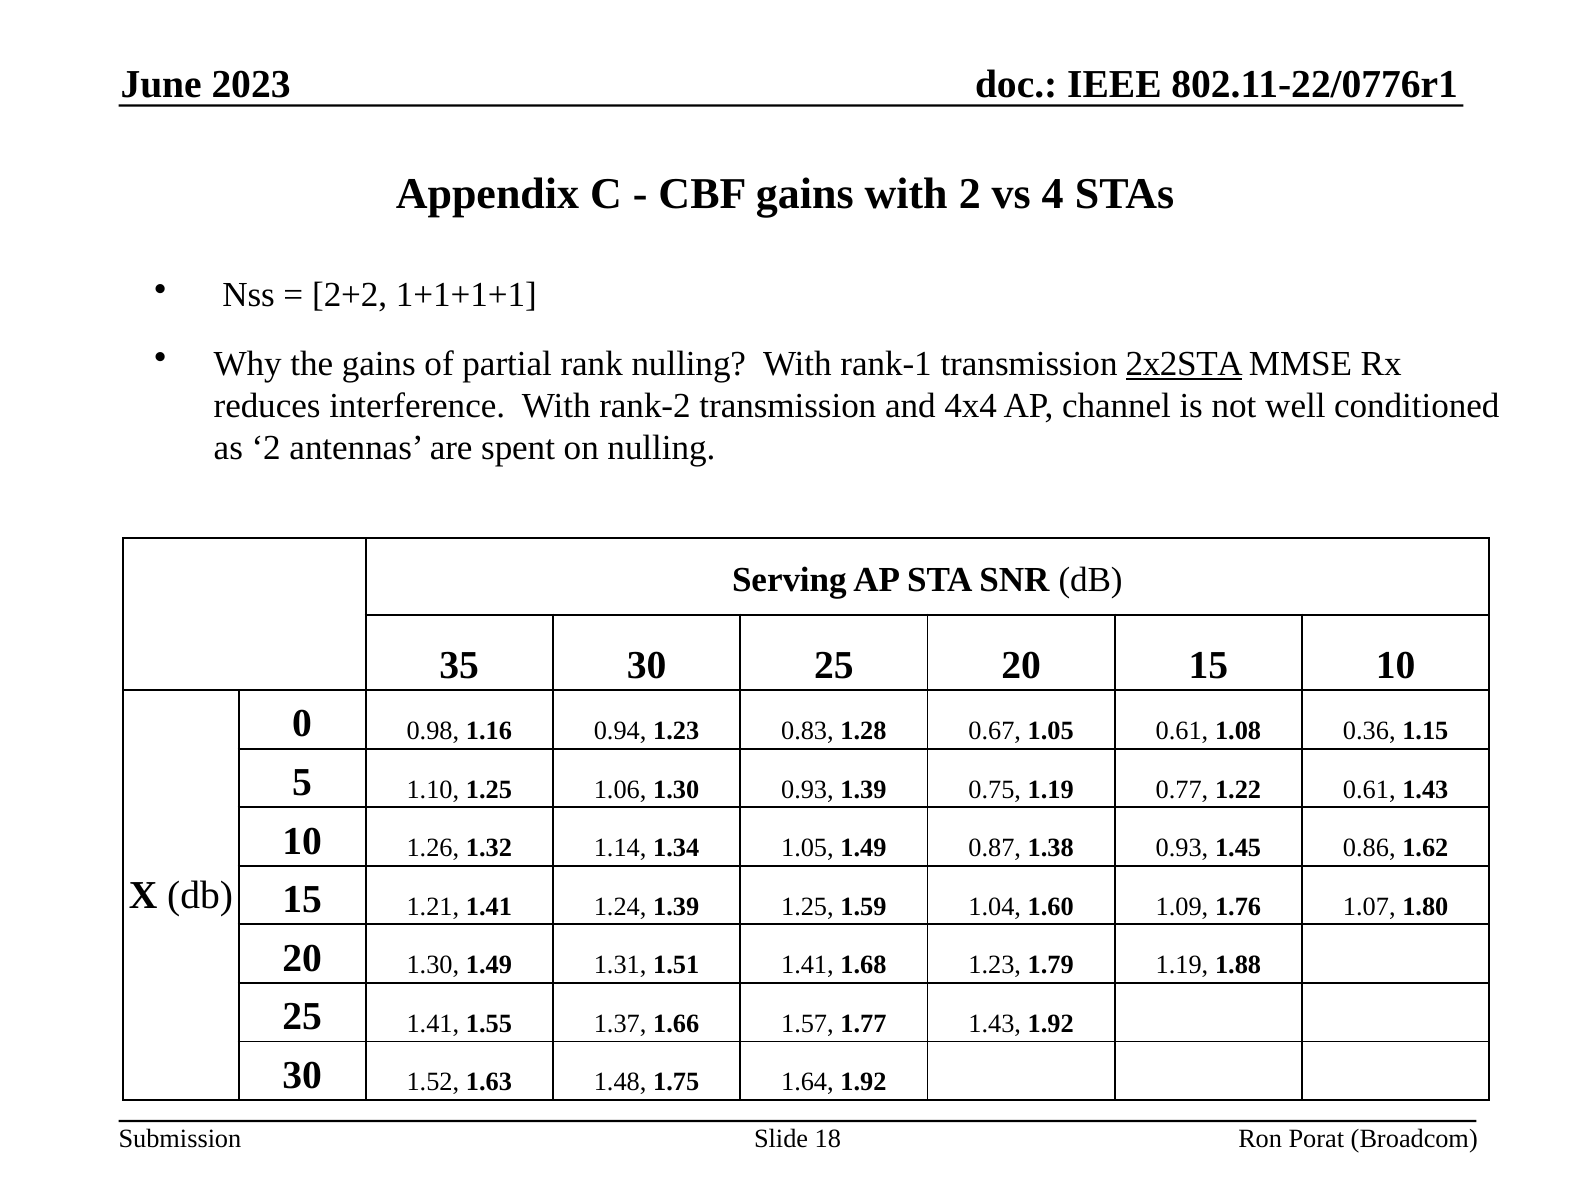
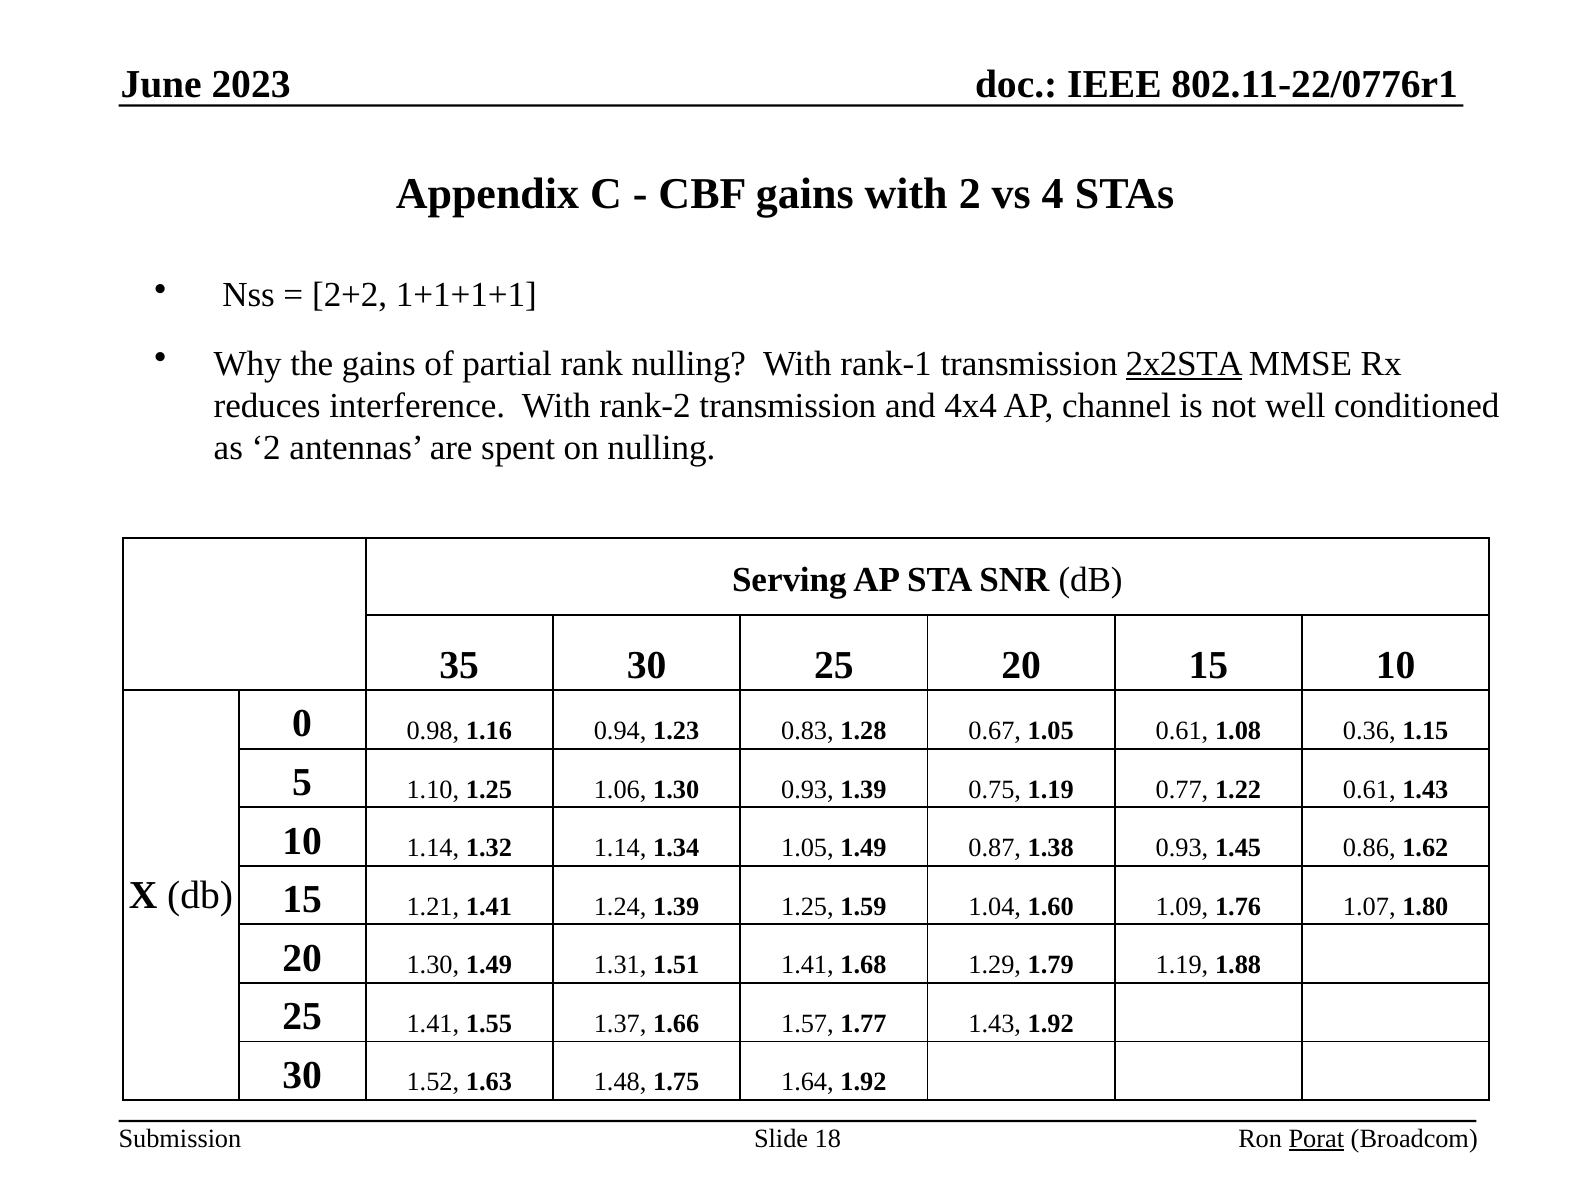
10 1.26: 1.26 -> 1.14
1.68 1.23: 1.23 -> 1.29
Porat underline: none -> present
